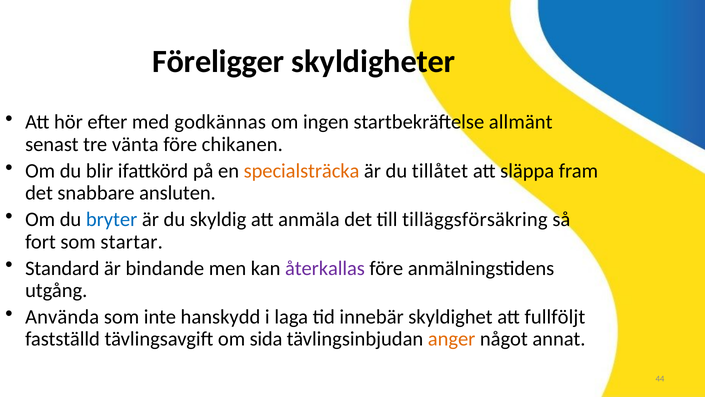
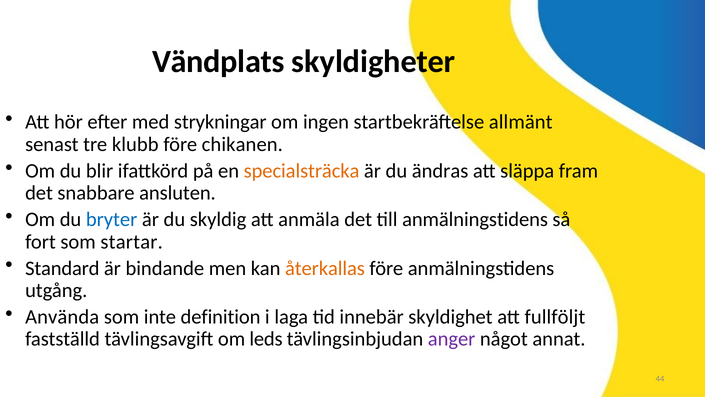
Föreligger: Föreligger -> Vändplats
godkännas: godkännas -> strykningar
vänta: vänta -> klubb
tillåtet: tillåtet -> ändras
till tilläggsförsäkring: tilläggsförsäkring -> anmälningstidens
återkallas colour: purple -> orange
hanskydd: hanskydd -> definition
sida: sida -> leds
anger colour: orange -> purple
